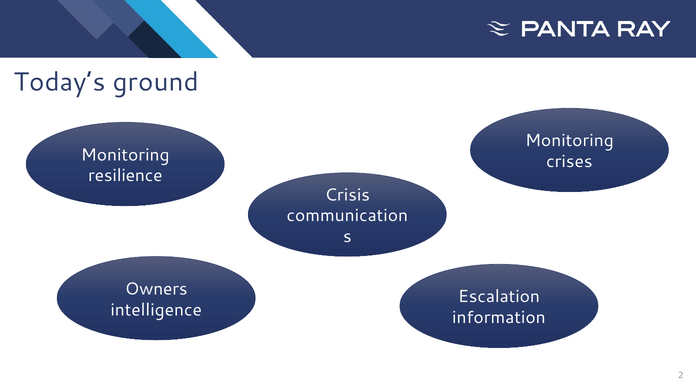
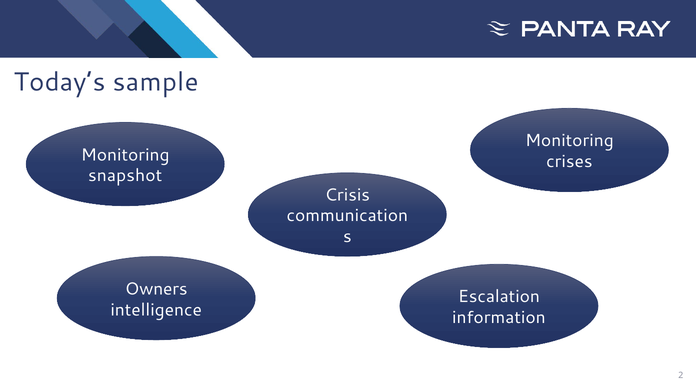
ground: ground -> sample
resilience: resilience -> snapshot
